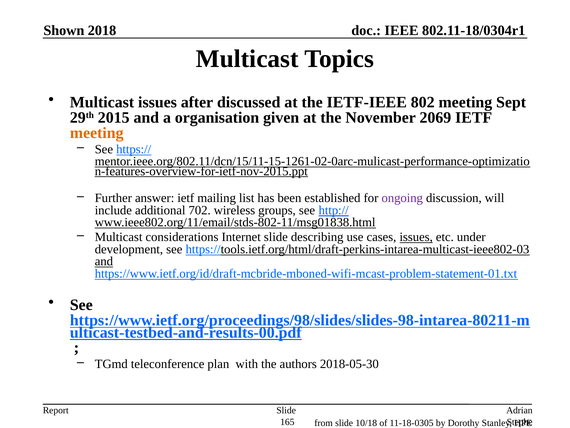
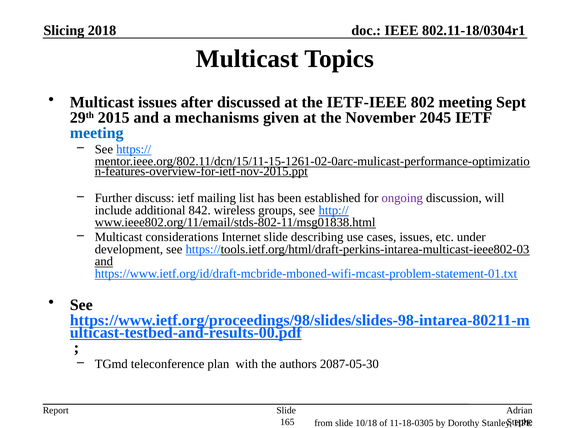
Shown: Shown -> Slicing
organisation: organisation -> mechanisms
2069: 2069 -> 2045
meeting at (97, 133) colour: orange -> blue
answer: answer -> discuss
702: 702 -> 842
issues at (416, 237) underline: present -> none
2018-05-30: 2018-05-30 -> 2087-05-30
